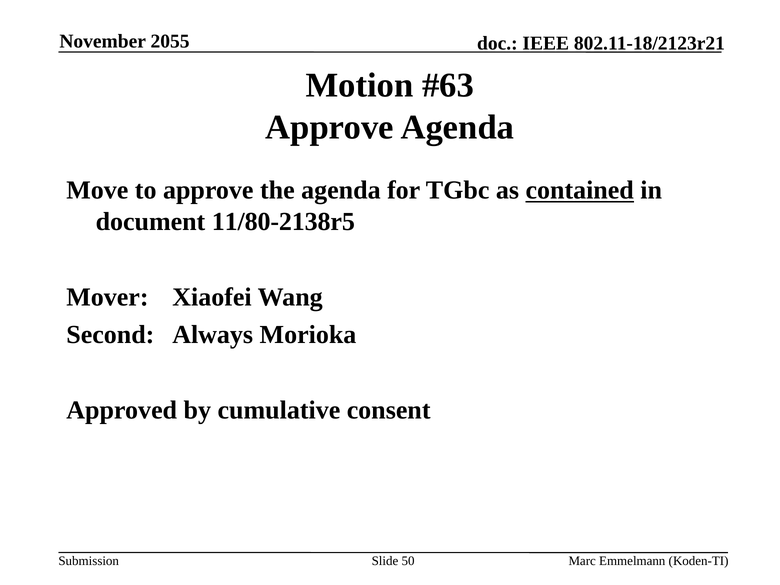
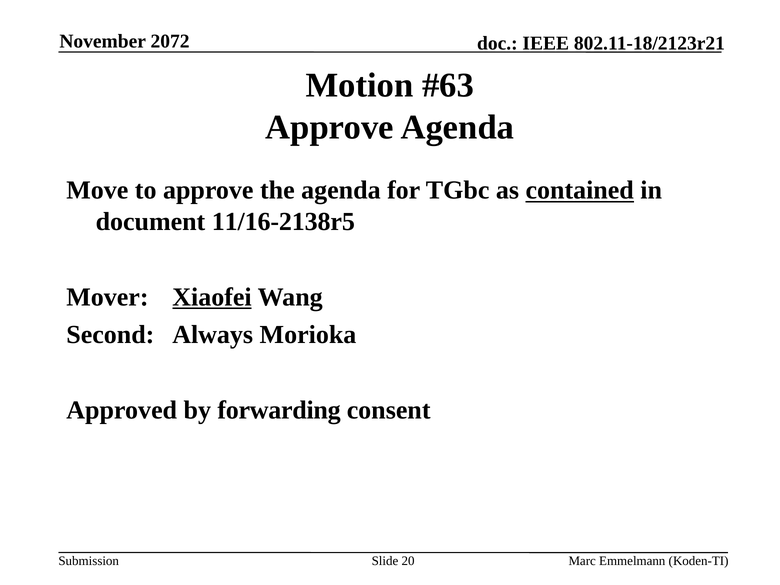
2055: 2055 -> 2072
11/80-2138r5: 11/80-2138r5 -> 11/16-2138r5
Xiaofei underline: none -> present
cumulative: cumulative -> forwarding
50: 50 -> 20
